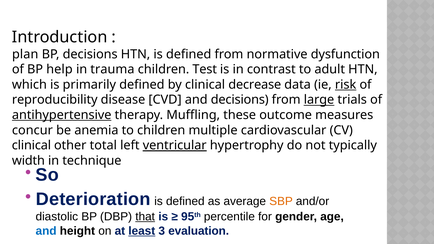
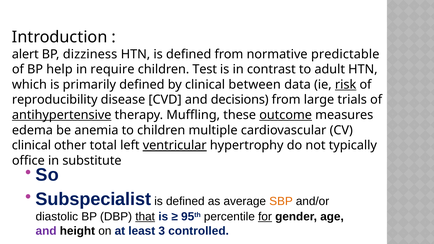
plan: plan -> alert
BP decisions: decisions -> dizziness
dysfunction: dysfunction -> predictable
trauma: trauma -> require
decrease: decrease -> between
large underline: present -> none
outcome underline: none -> present
concur: concur -> edema
width: width -> office
technique: technique -> substitute
Deterioration: Deterioration -> Subspecialist
for underline: none -> present
and at (46, 231) colour: blue -> purple
least underline: present -> none
evaluation: evaluation -> controlled
